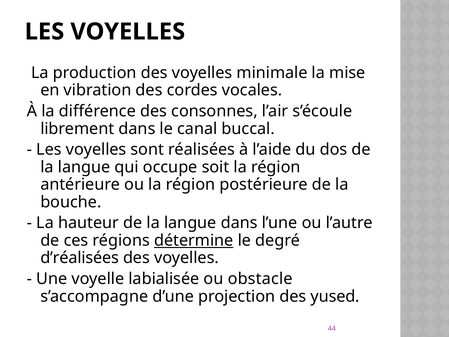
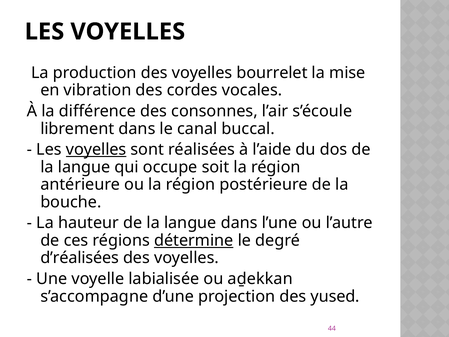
minimale: minimale -> bourrelet
voyelles at (96, 149) underline: none -> present
obstacle: obstacle -> aḏekkan
